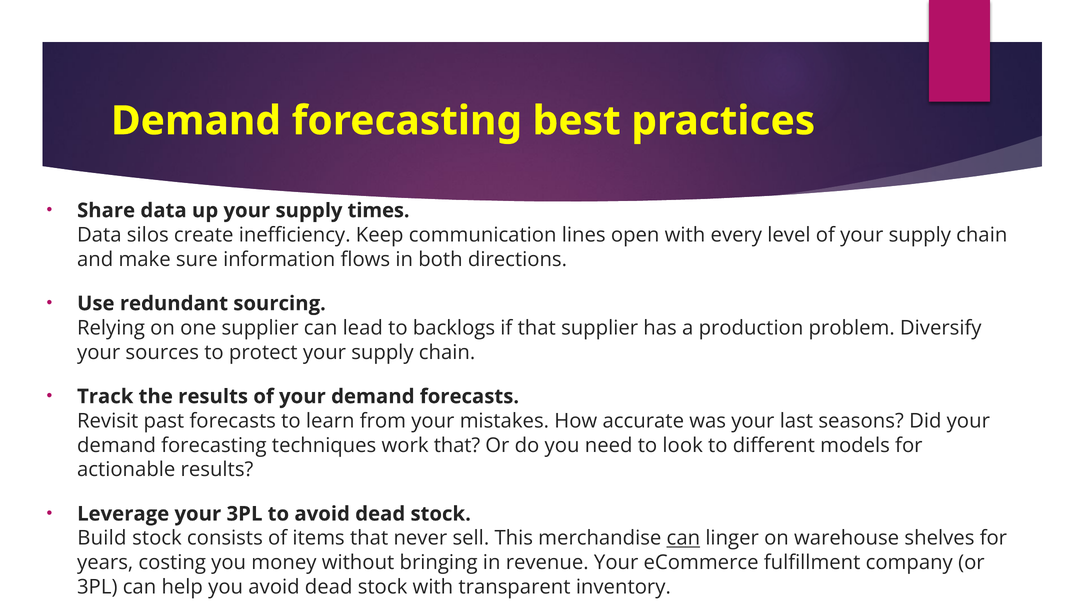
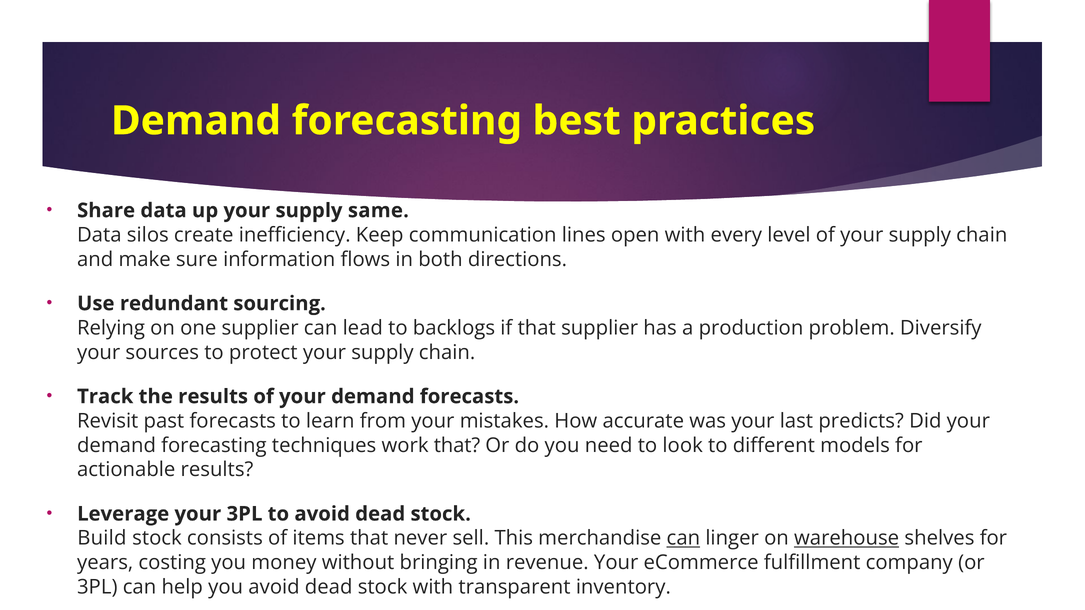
times: times -> same
seasons: seasons -> predicts
warehouse underline: none -> present
